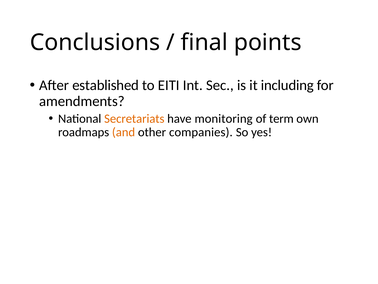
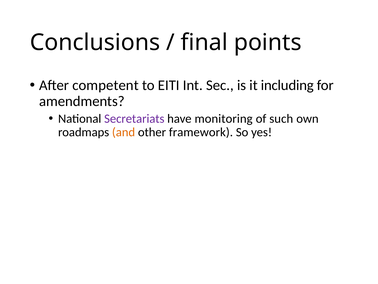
established: established -> competent
Secretariats colour: orange -> purple
term: term -> such
companies: companies -> framework
